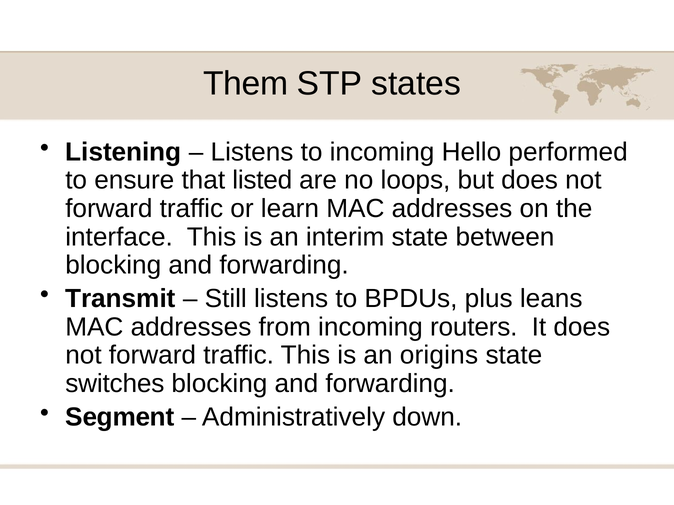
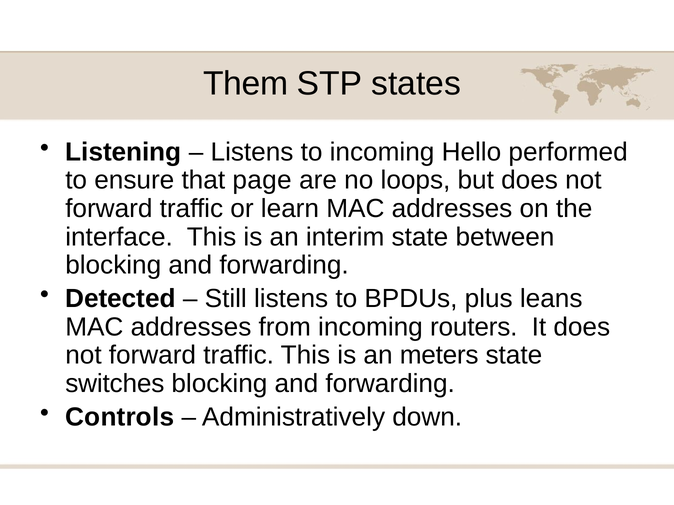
listed: listed -> page
Transmit: Transmit -> Detected
origins: origins -> meters
Segment: Segment -> Controls
